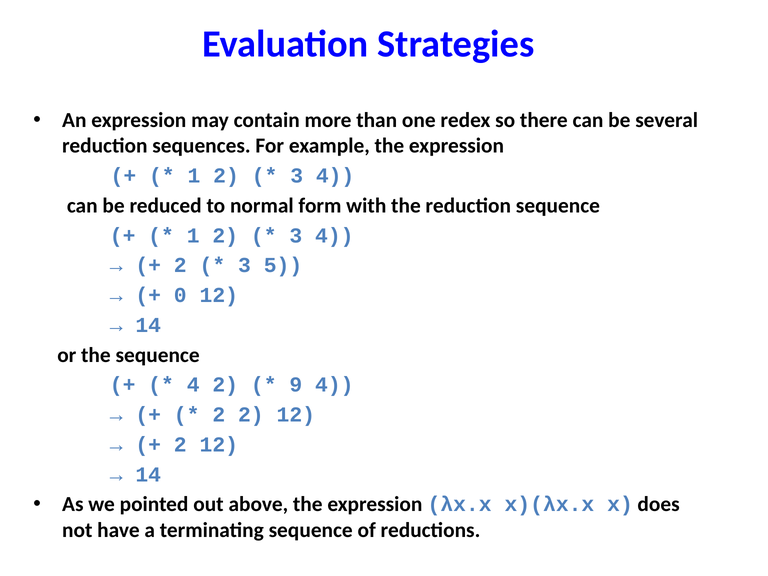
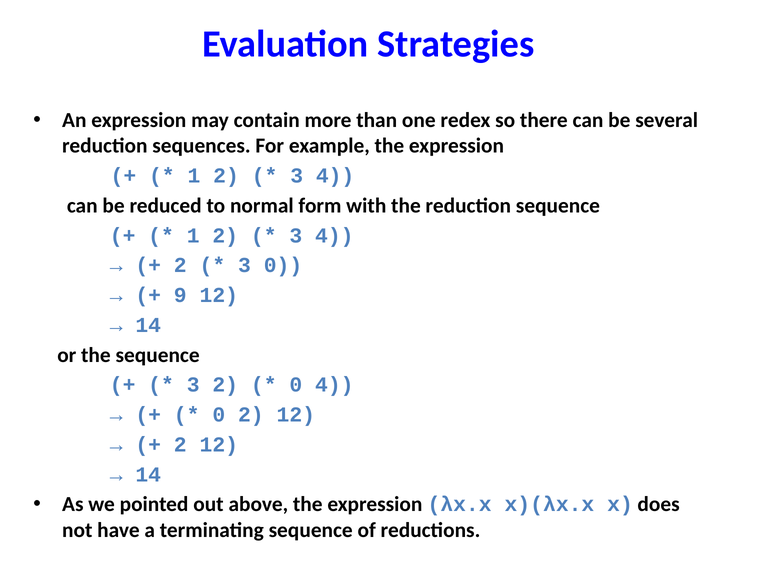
3 5: 5 -> 0
0: 0 -> 9
4 at (193, 385): 4 -> 3
9 at (296, 385): 9 -> 0
2 at (219, 415): 2 -> 0
